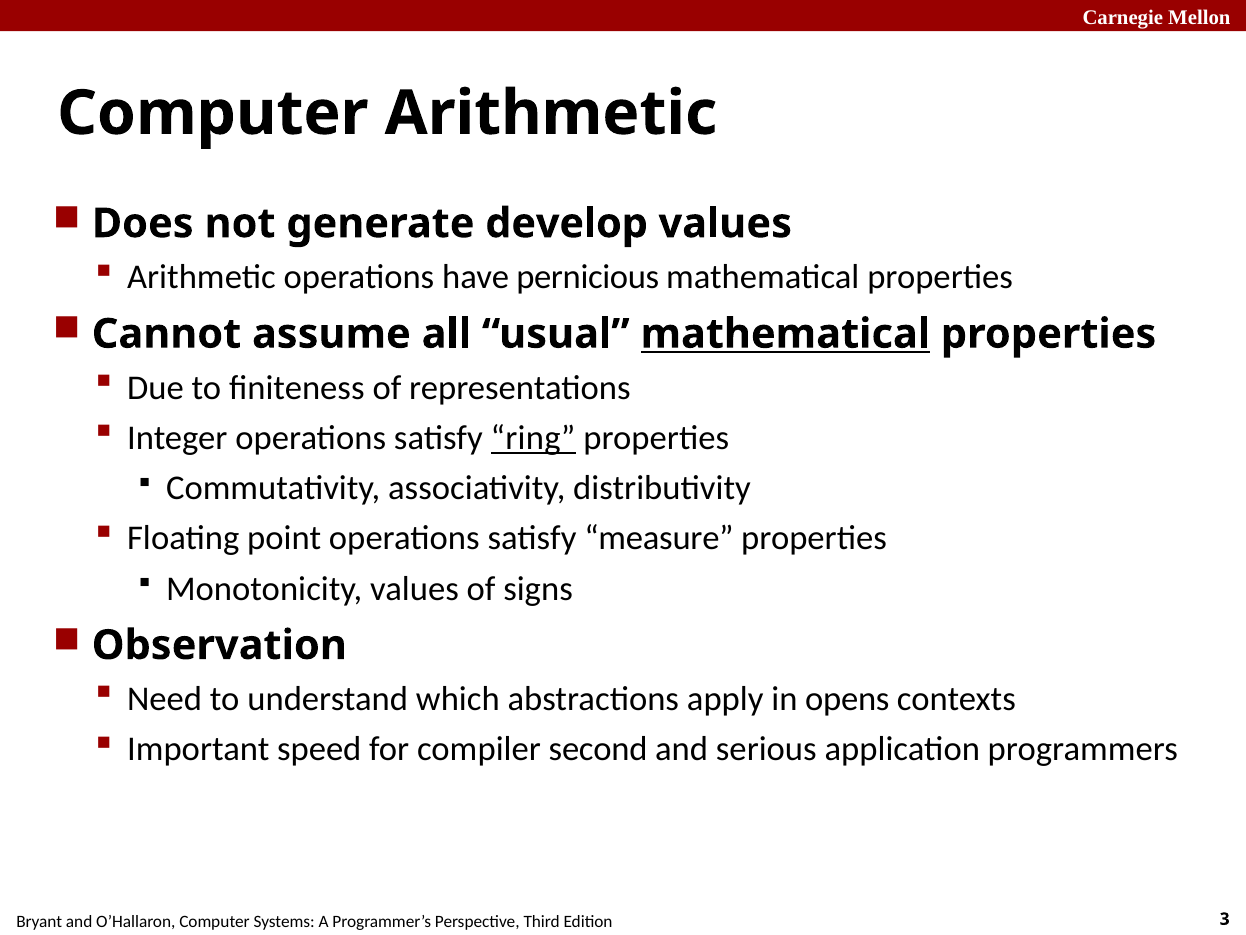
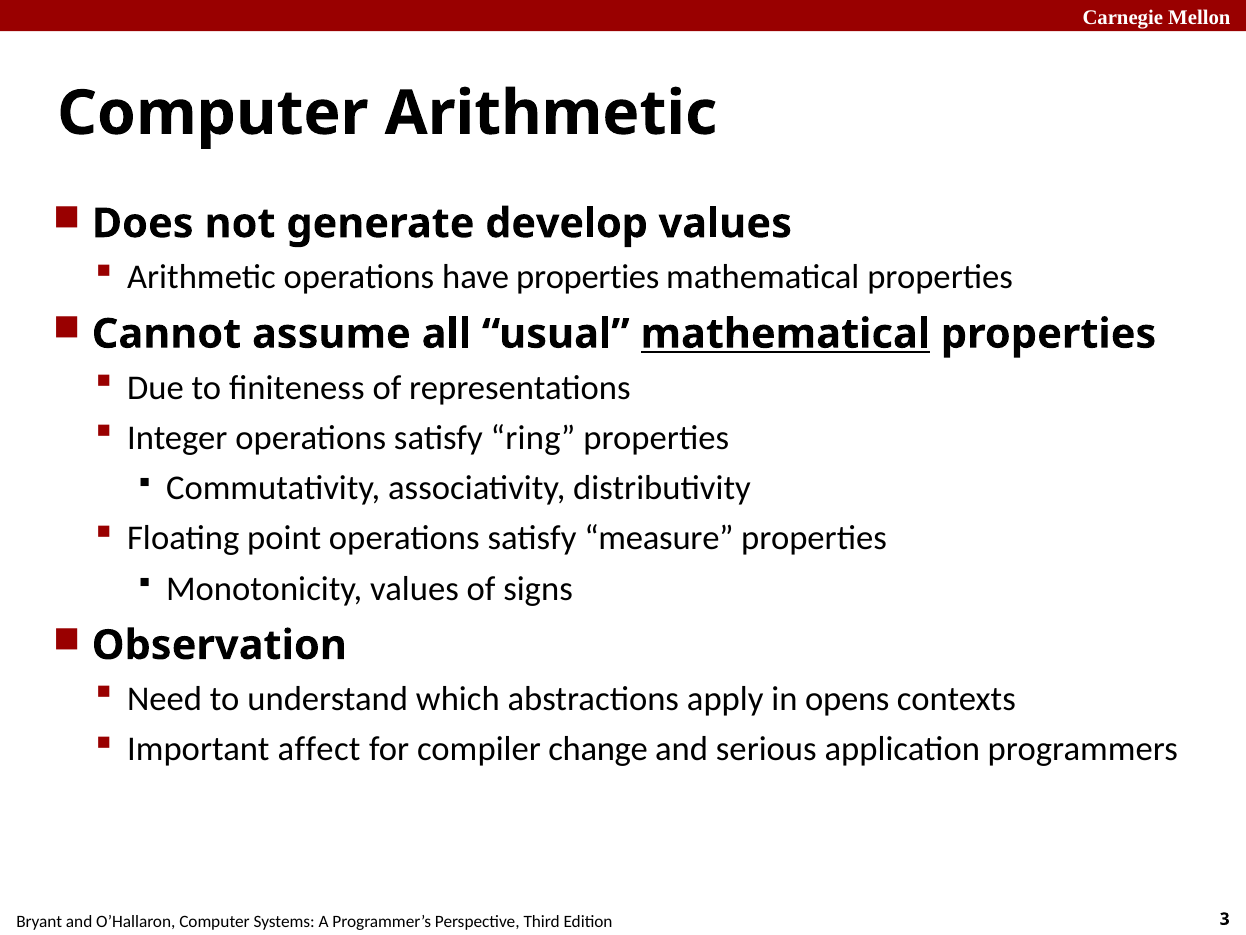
have pernicious: pernicious -> properties
ring underline: present -> none
speed: speed -> affect
second: second -> change
